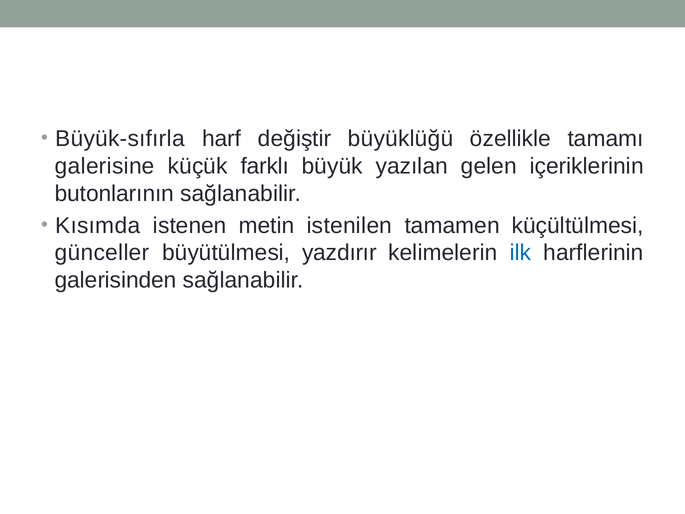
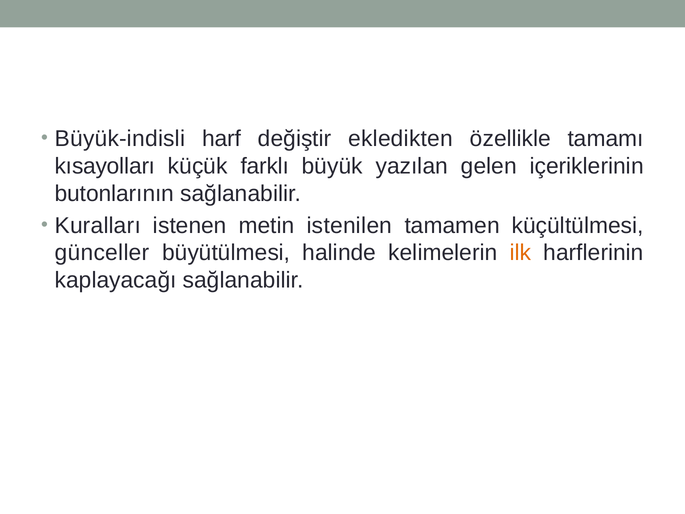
Büyük-sıfırla: Büyük-sıfırla -> Büyük-indisli
büyüklüğü: büyüklüğü -> ekledikten
galerisine: galerisine -> kısayolları
Kısımda: Kısımda -> Kuralları
yazdırır: yazdırır -> halinde
ilk colour: blue -> orange
galerisinden: galerisinden -> kaplayacağı
